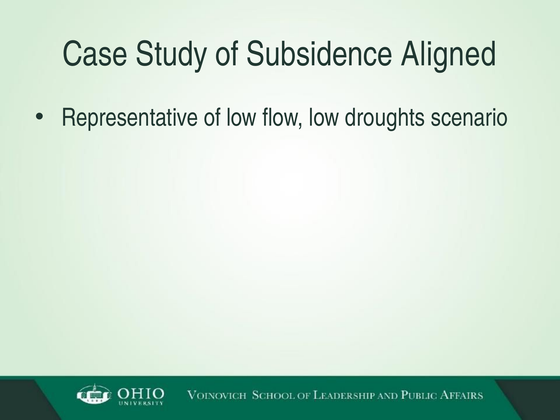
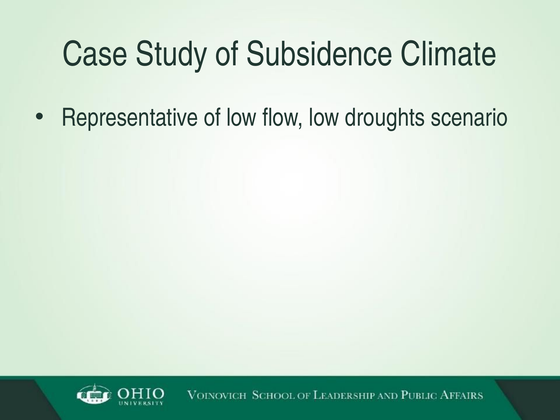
Aligned: Aligned -> Climate
